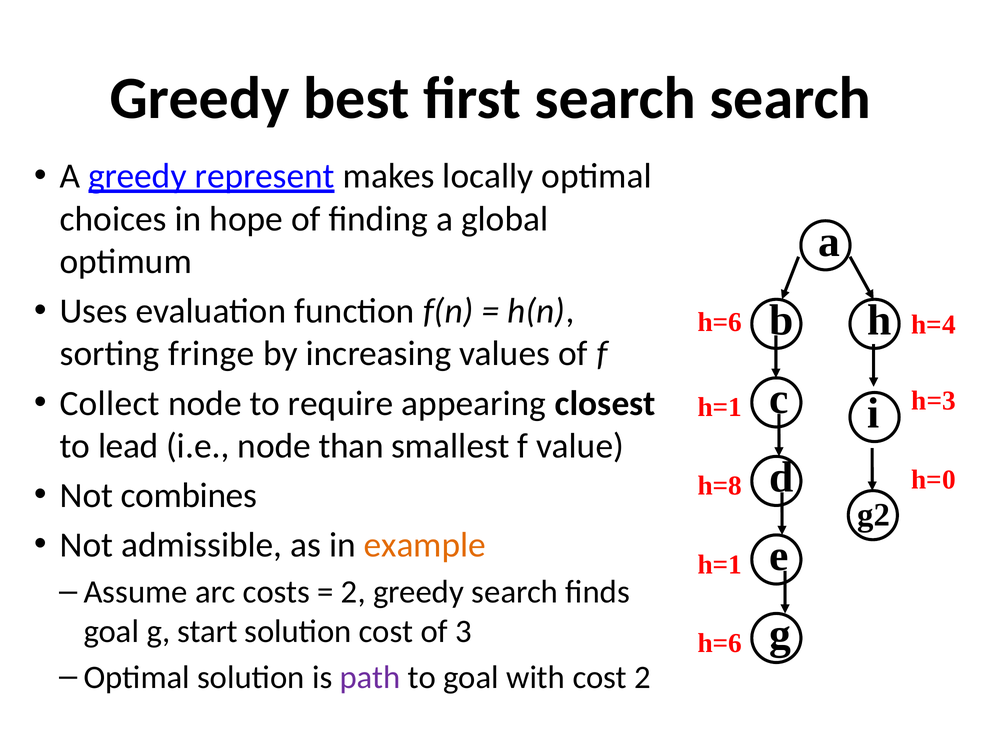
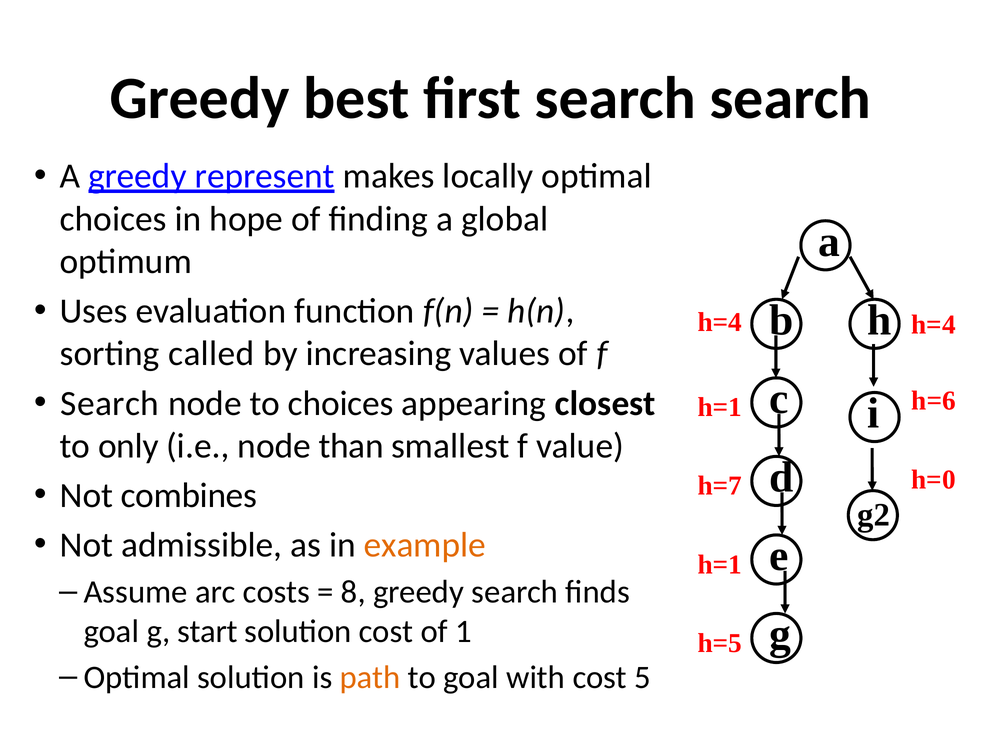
h=6 at (720, 323): h=6 -> h=4
fringe: fringe -> called
Collect at (110, 404): Collect -> Search
to require: require -> choices
h=3: h=3 -> h=6
lead: lead -> only
h=8: h=8 -> h=7
2 at (353, 593): 2 -> 8
3: 3 -> 1
h=6 at (720, 644): h=6 -> h=5
path colour: purple -> orange
cost 2: 2 -> 5
